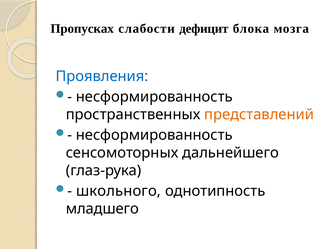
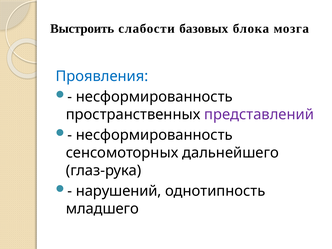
Пропусках: Пропусках -> Выстроить
дефицит: дефицит -> базовых
представлений colour: orange -> purple
школьного: школьного -> нарушений
